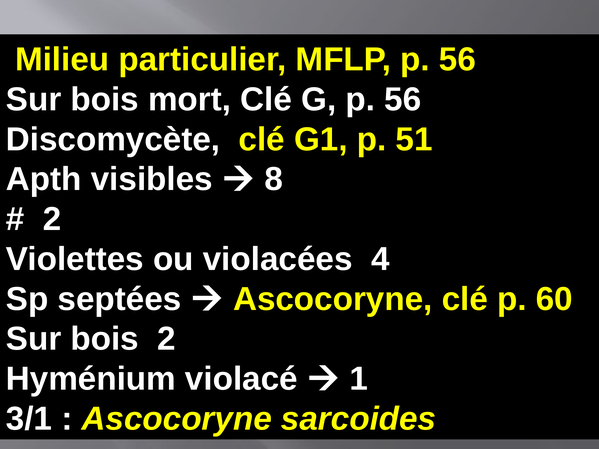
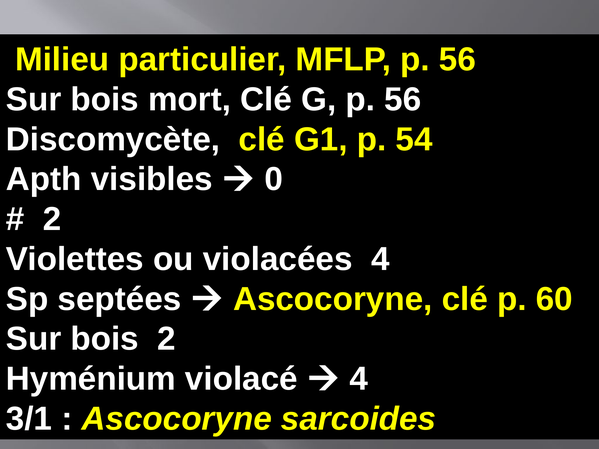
51: 51 -> 54
8: 8 -> 0
1 at (359, 379): 1 -> 4
